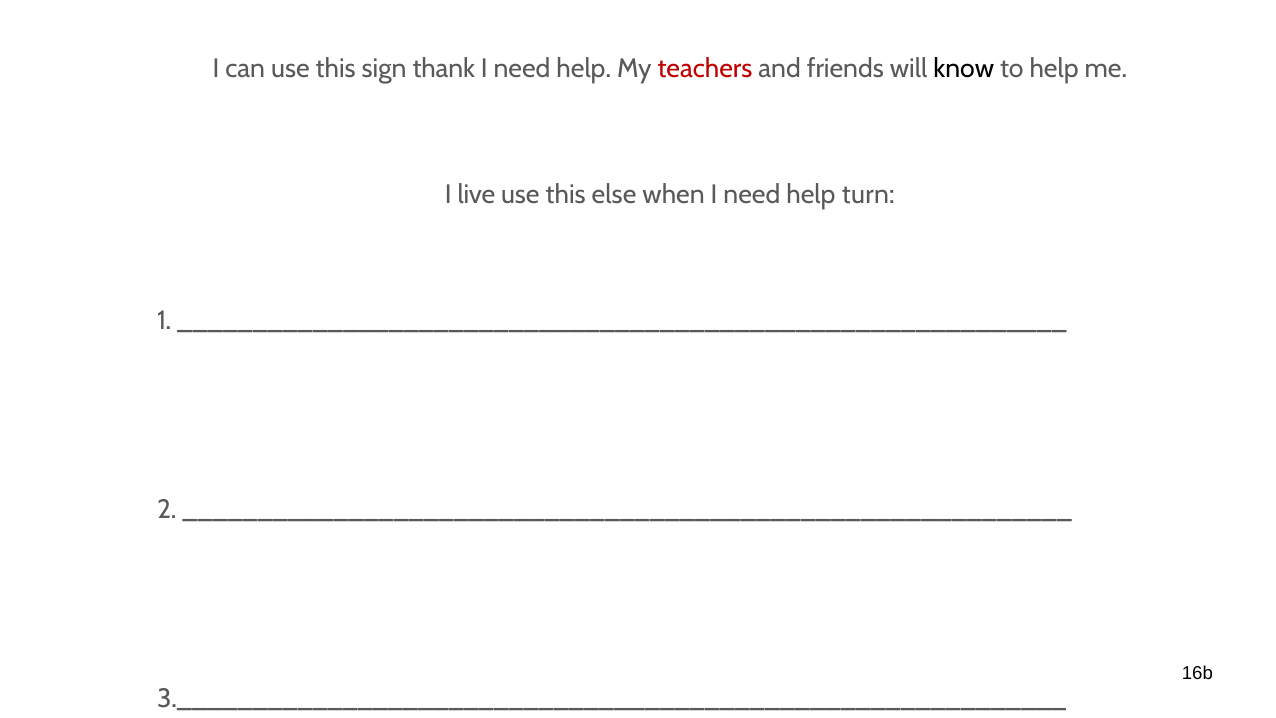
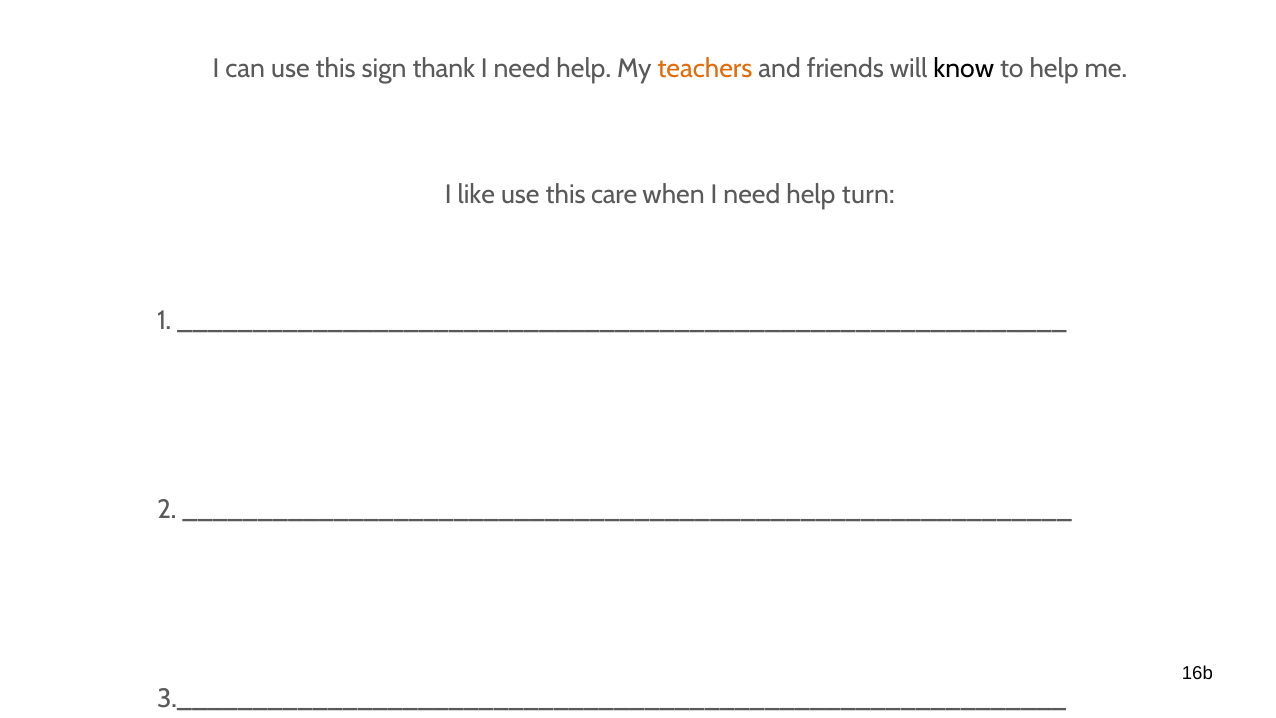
teachers colour: red -> orange
live: live -> like
else: else -> care
